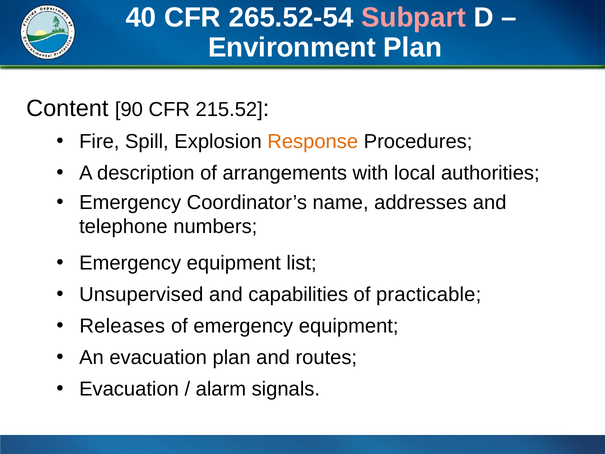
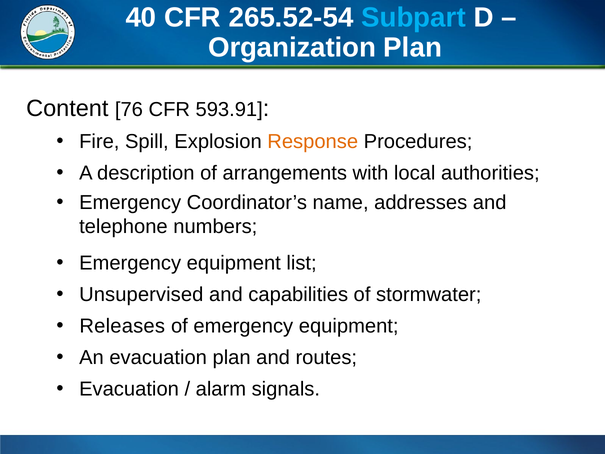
Subpart colour: pink -> light blue
Environment: Environment -> Organization
90: 90 -> 76
215.52: 215.52 -> 593.91
practicable: practicable -> stormwater
